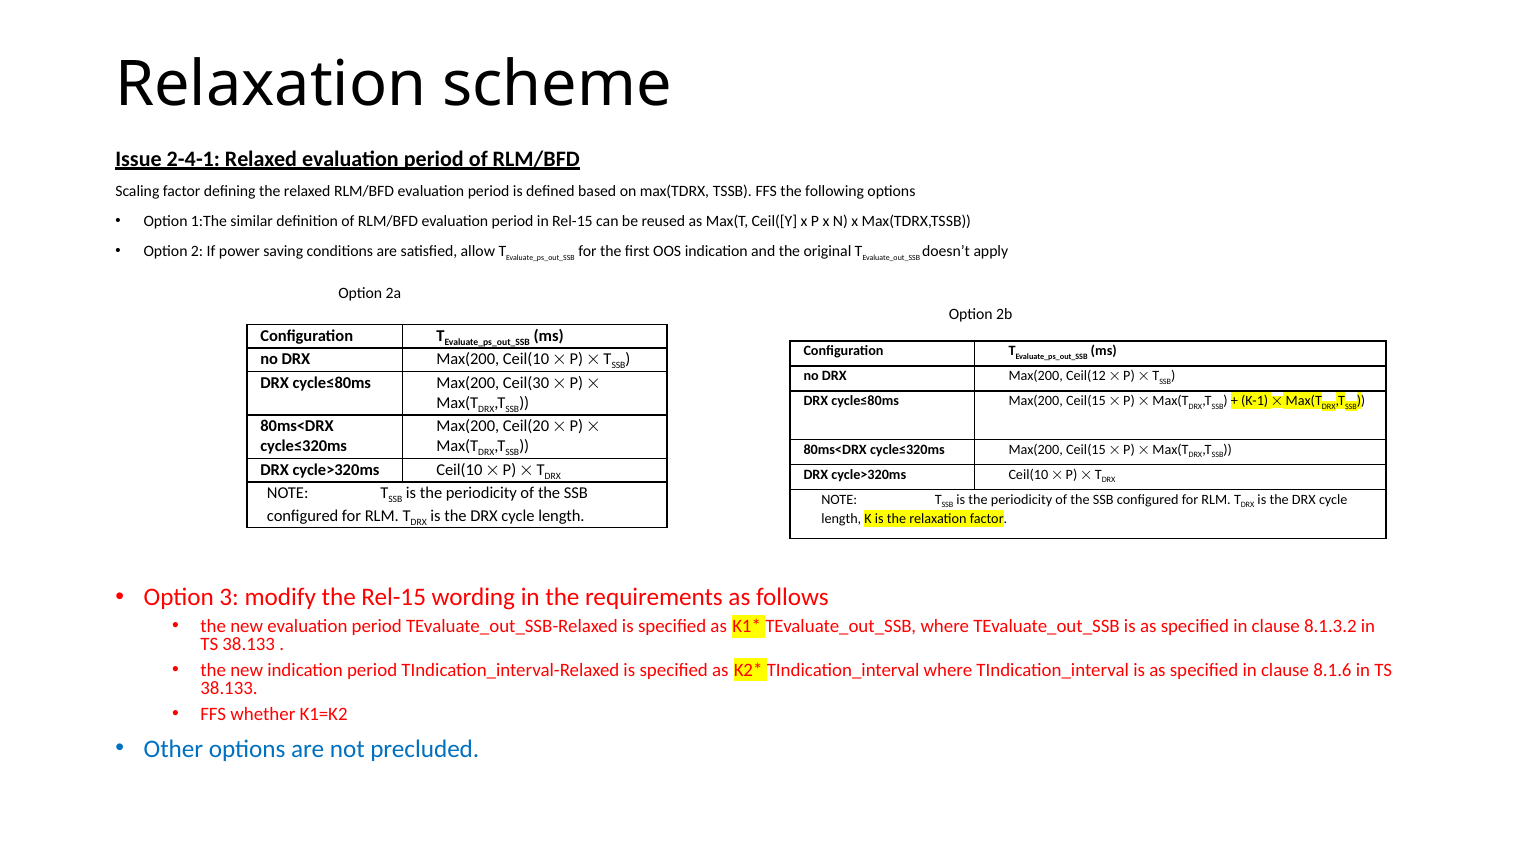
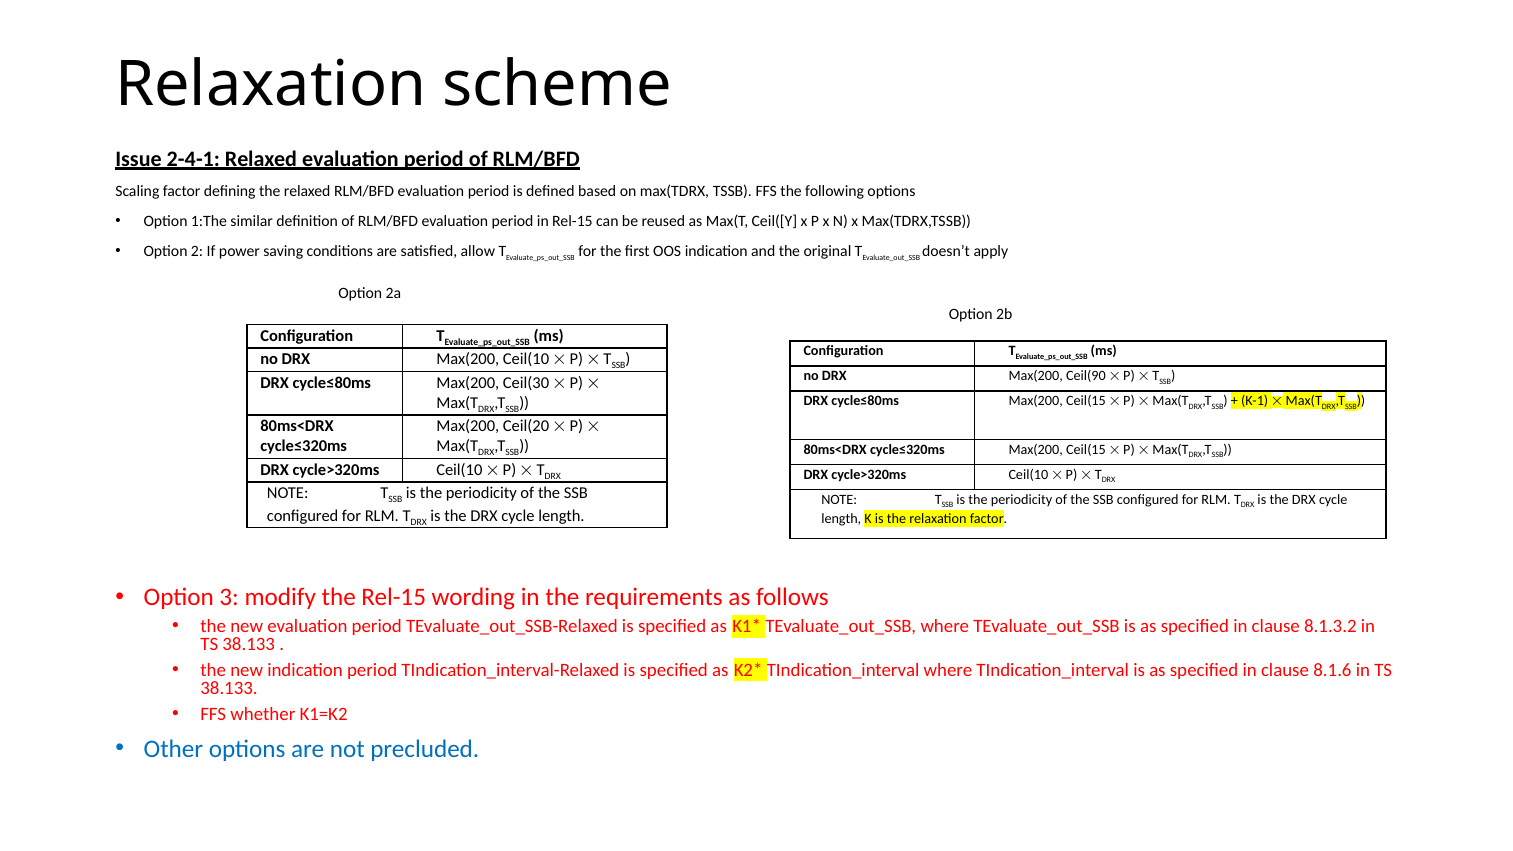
Ceil(12: Ceil(12 -> Ceil(90
